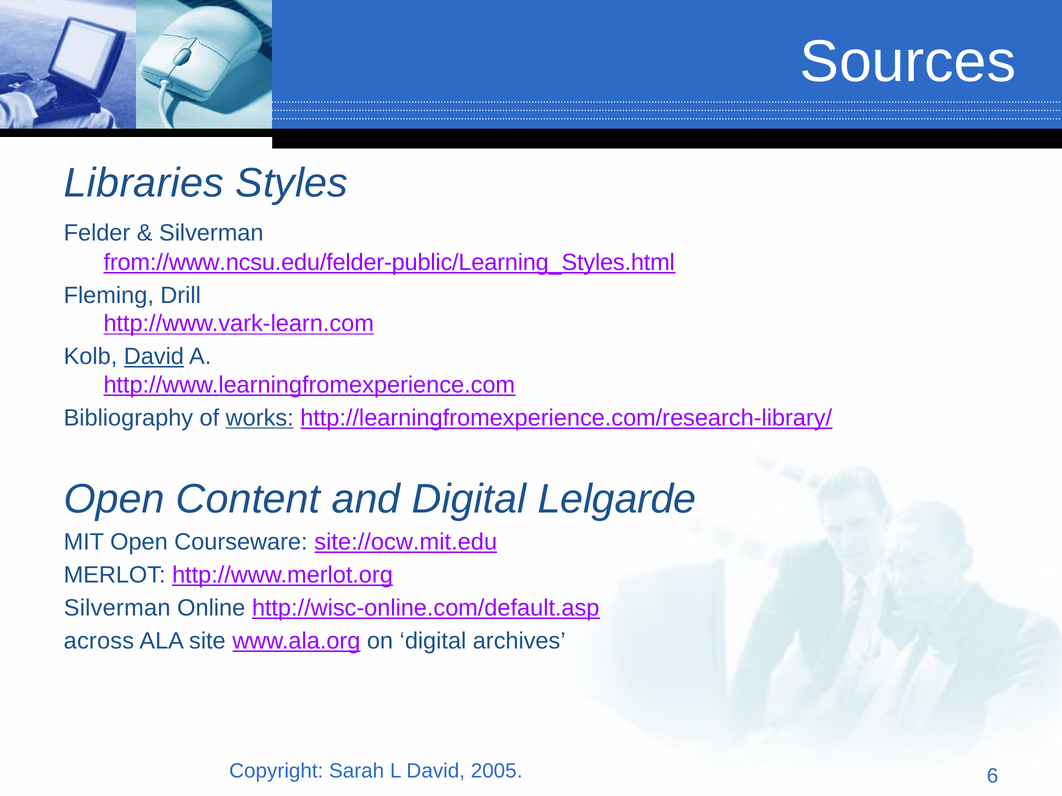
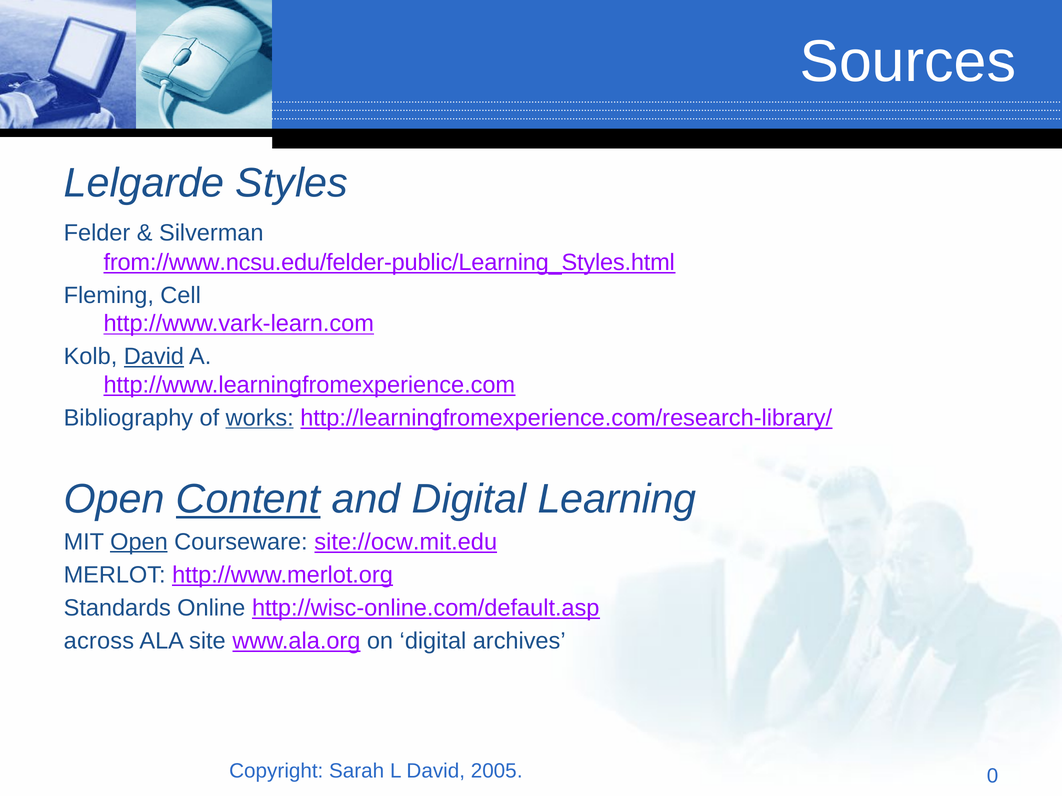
Libraries: Libraries -> Lelgarde
Drill: Drill -> Cell
Content underline: none -> present
Lelgarde: Lelgarde -> Learning
Open at (139, 542) underline: none -> present
Silverman at (117, 608): Silverman -> Standards
6: 6 -> 0
